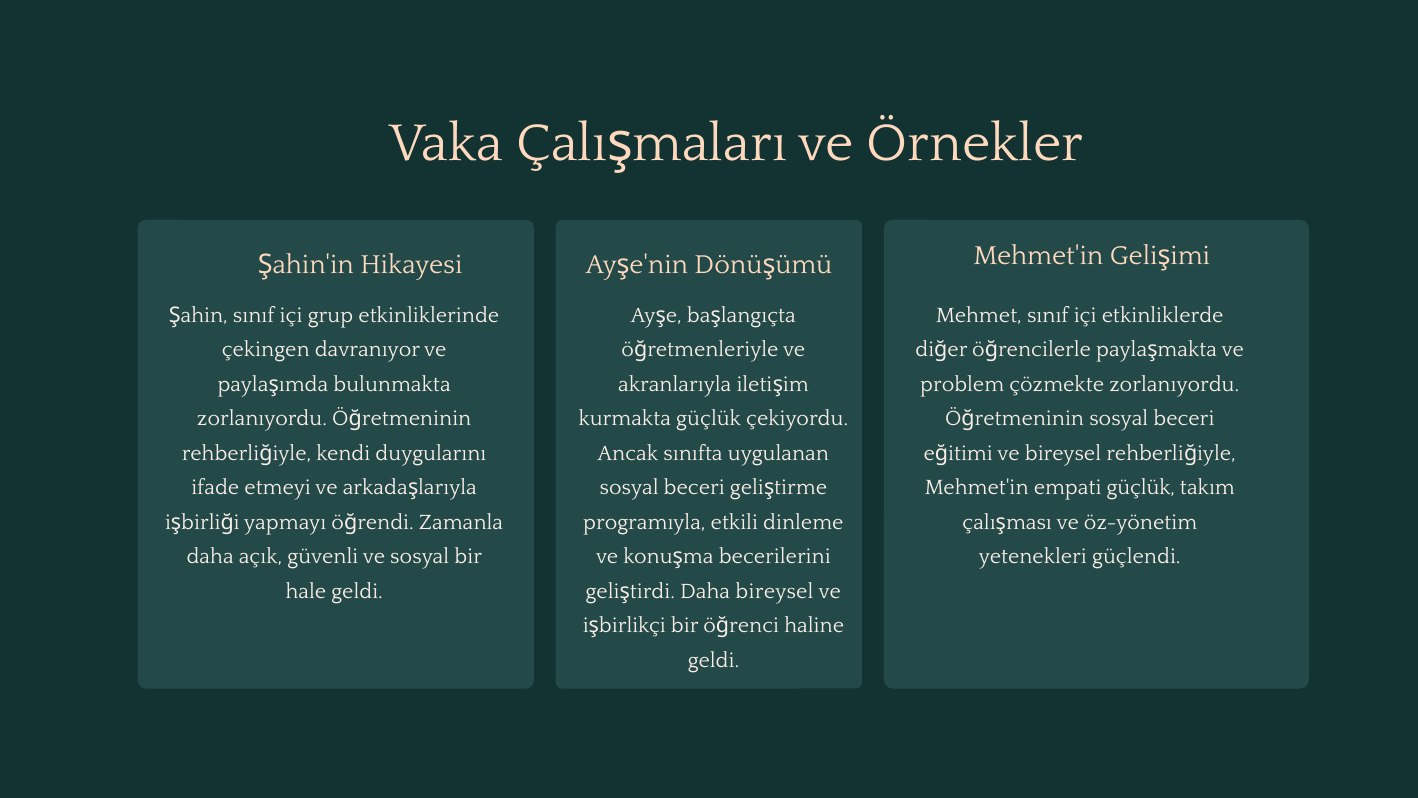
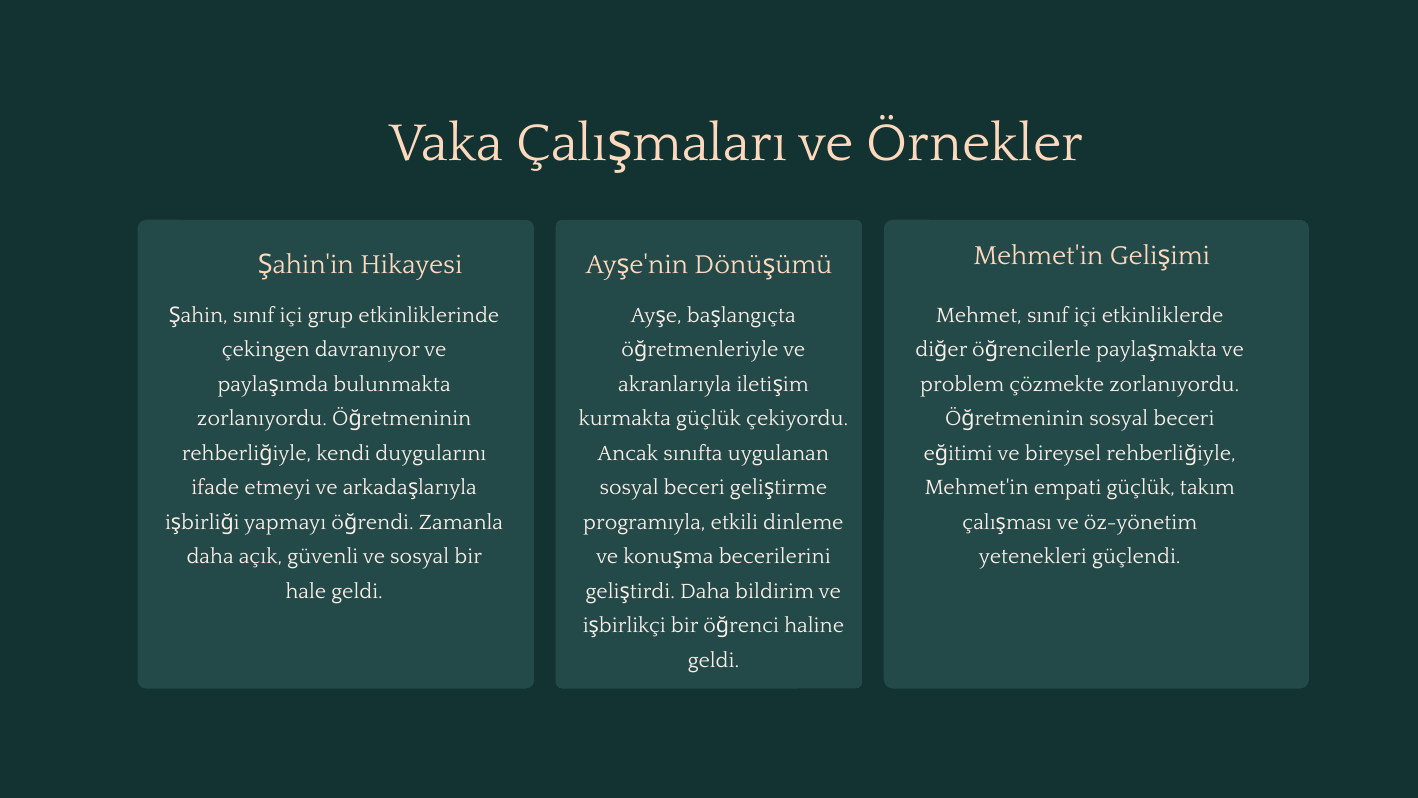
Daha bireysel: bireysel -> bildirim
